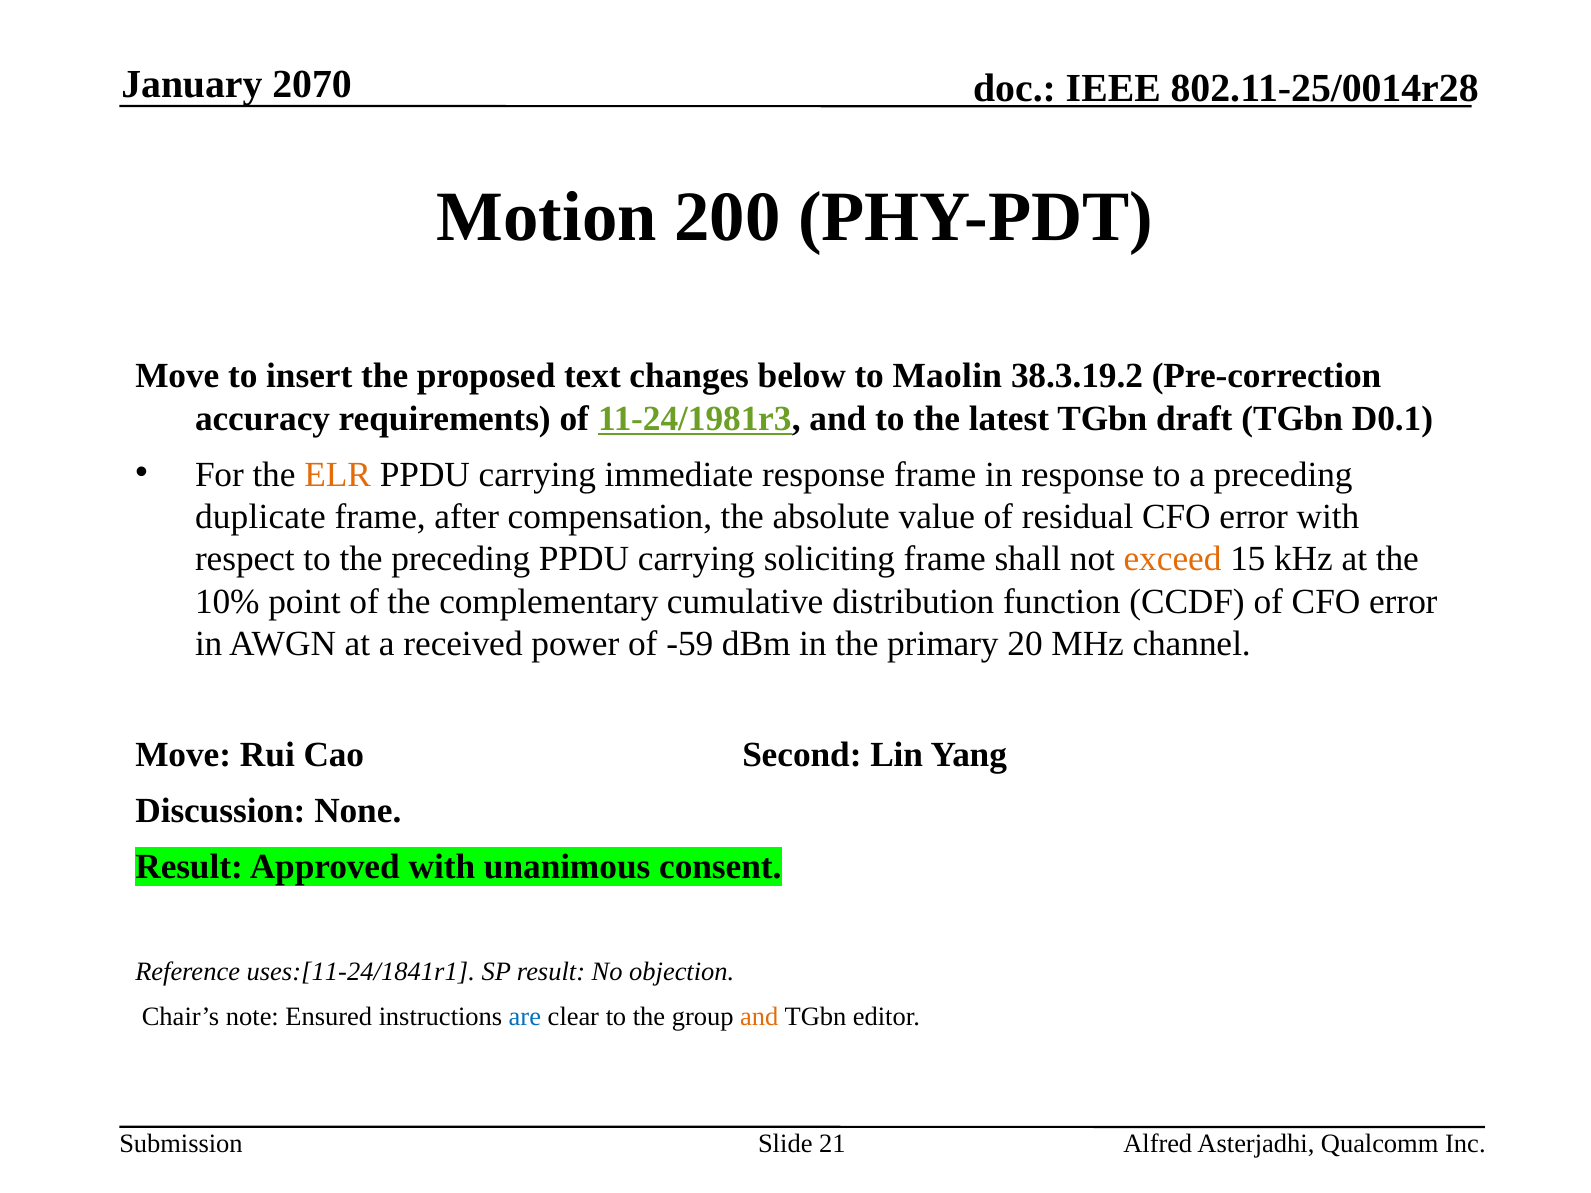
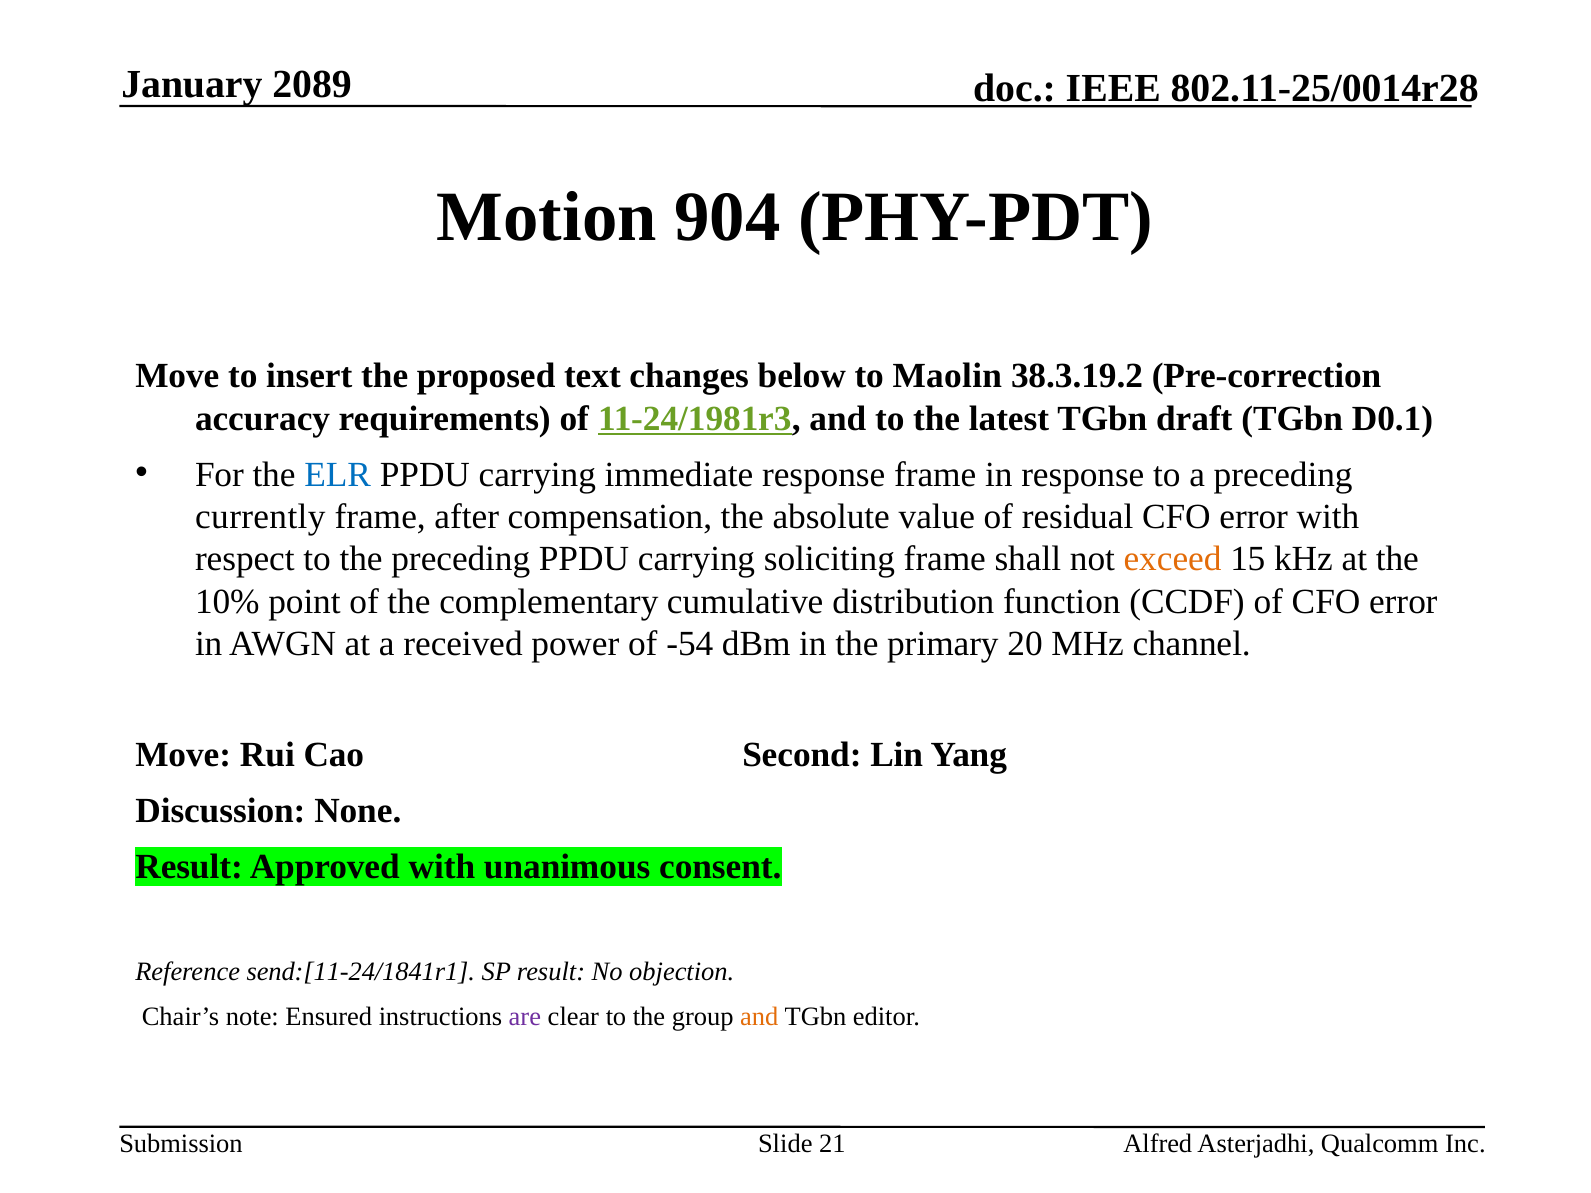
2070: 2070 -> 2089
200: 200 -> 904
ELR colour: orange -> blue
duplicate: duplicate -> currently
-59: -59 -> -54
uses:[11-24/1841r1: uses:[11-24/1841r1 -> send:[11-24/1841r1
are colour: blue -> purple
